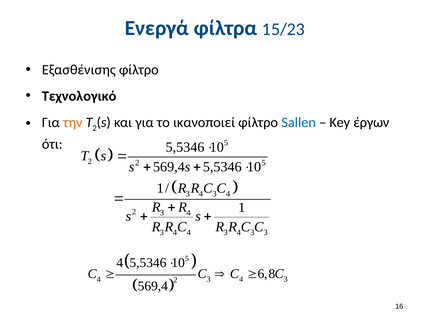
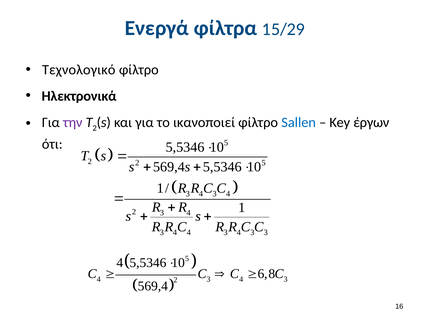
15/23: 15/23 -> 15/29
Εξασθένισης: Εξασθένισης -> Τεχνολογικό
Τεχνολογικό: Τεχνολογικό -> Ηλεκτρονικά
την colour: orange -> purple
